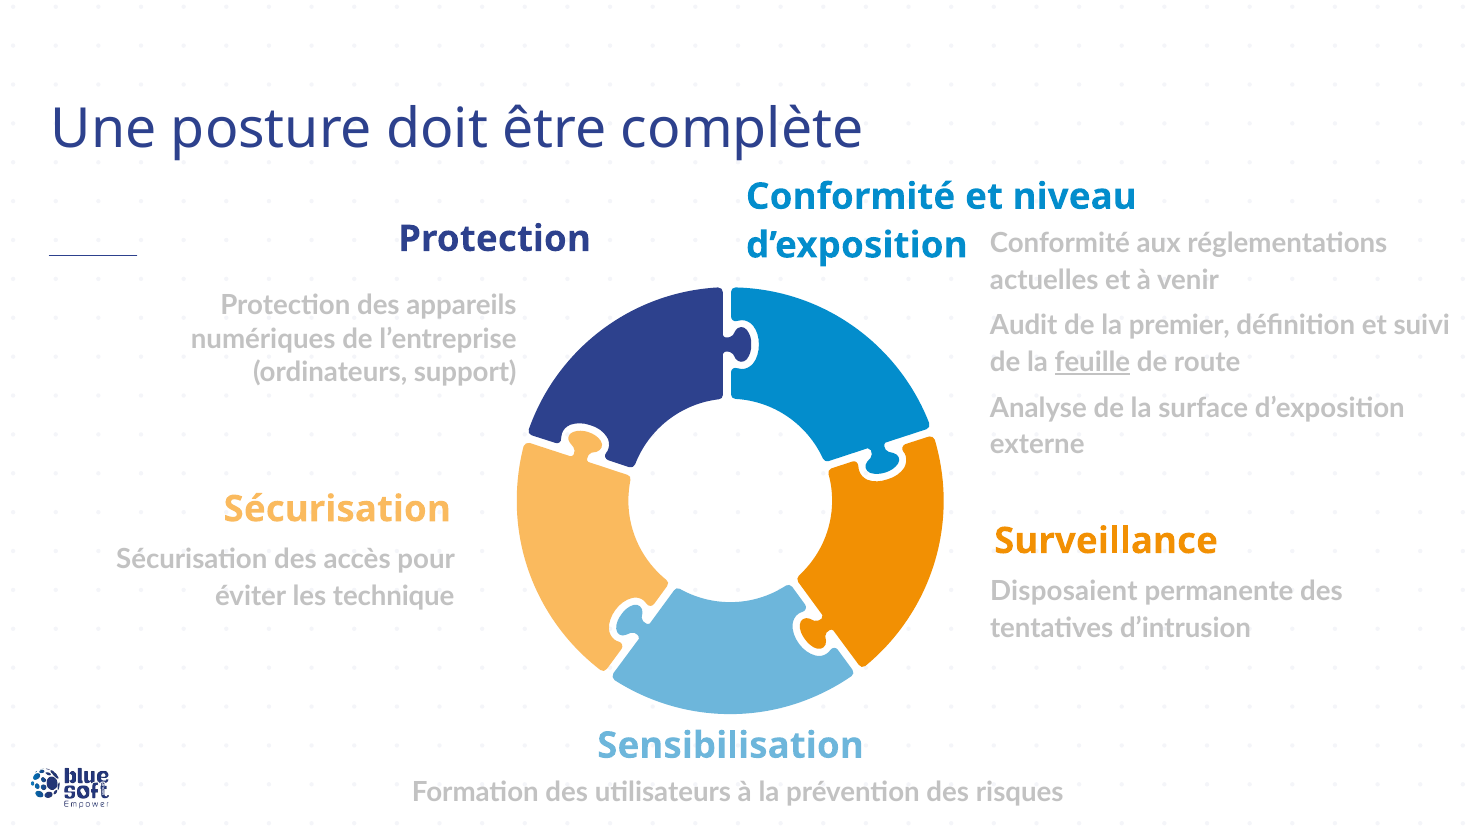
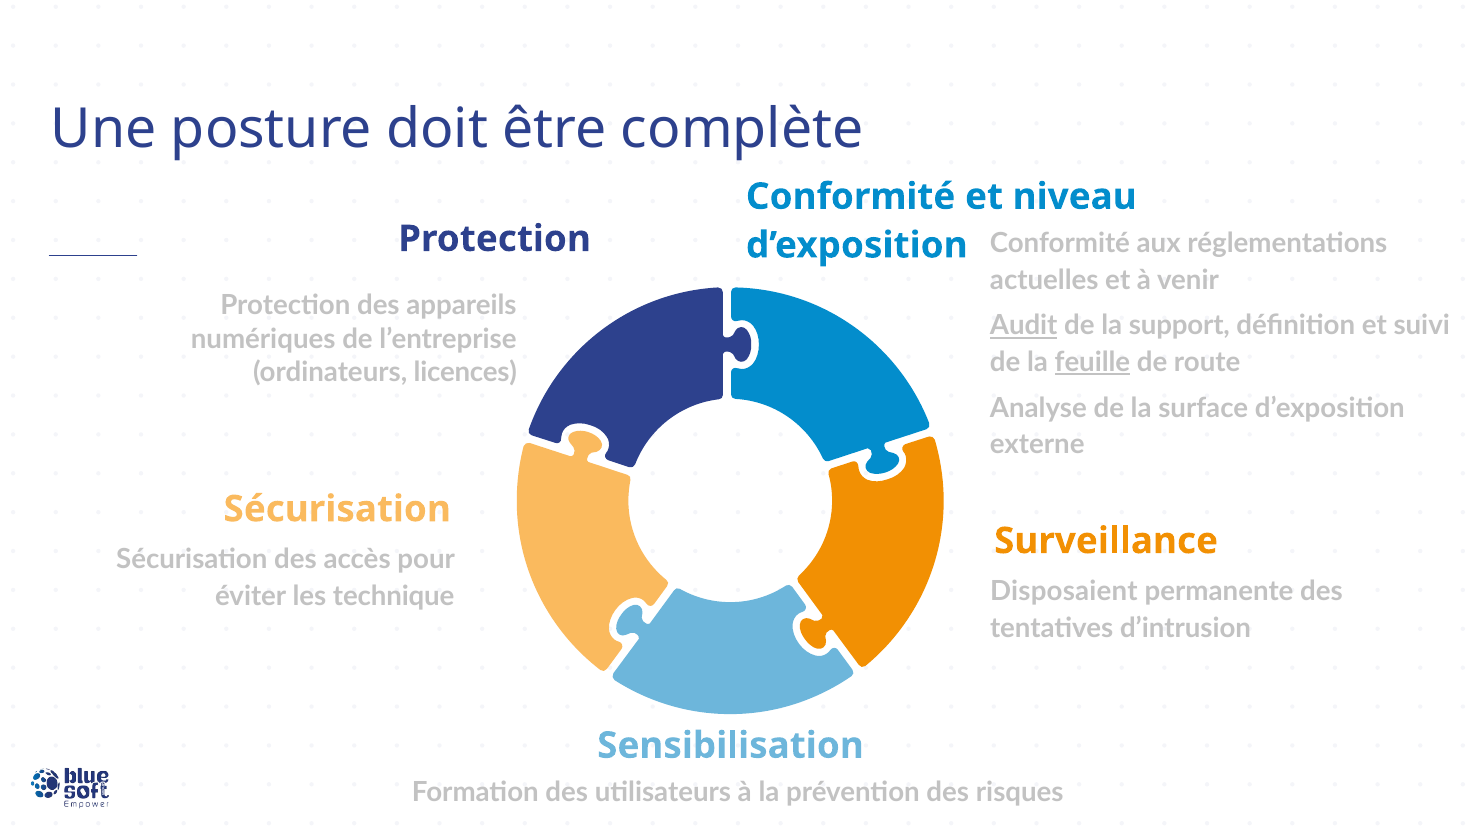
Audit underline: none -> present
premier: premier -> support
support: support -> licences
